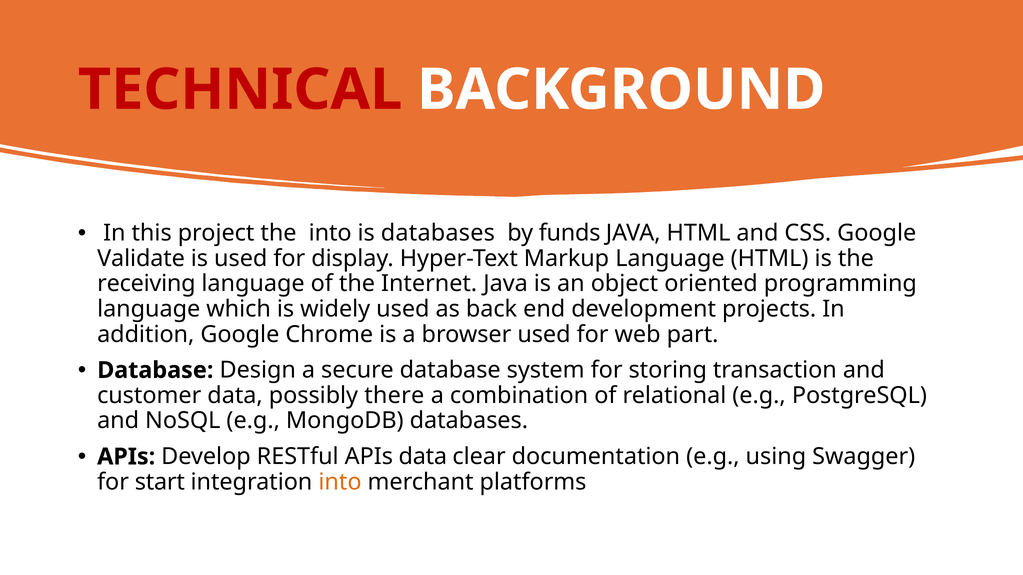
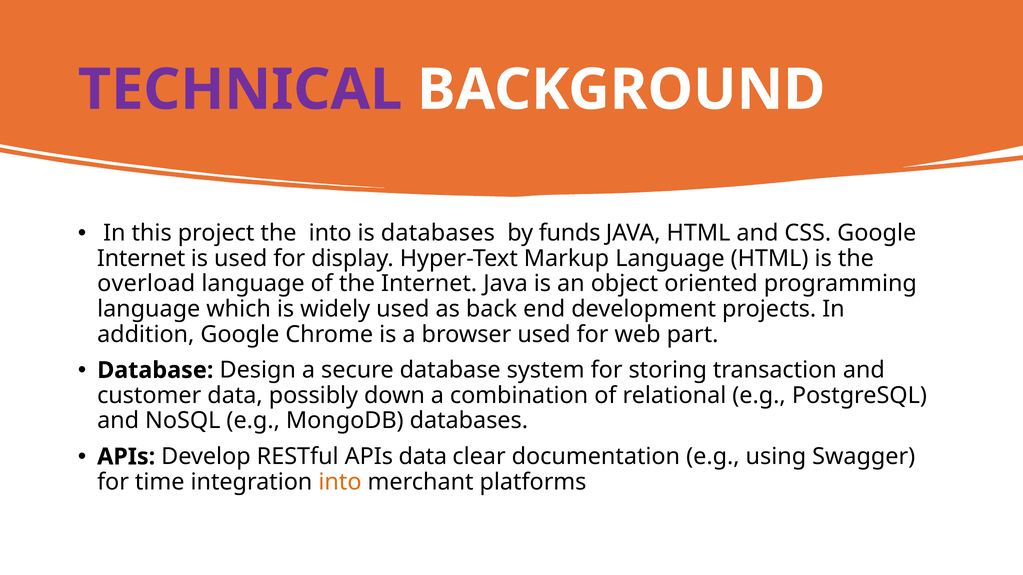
TECHNICAL colour: red -> purple
Validate at (141, 259): Validate -> Internet
receiving: receiving -> overload
there: there -> down
start: start -> time
